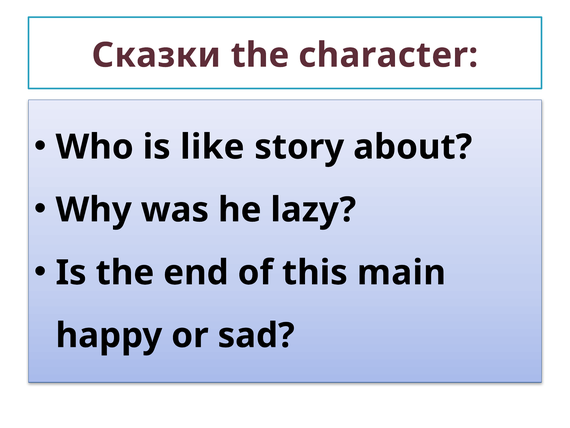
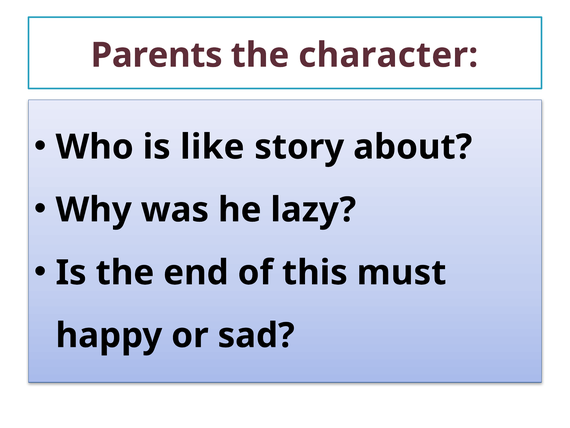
Сказки: Сказки -> Parents
main: main -> must
